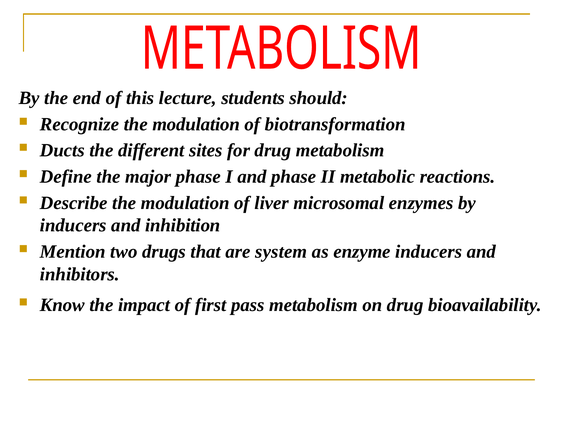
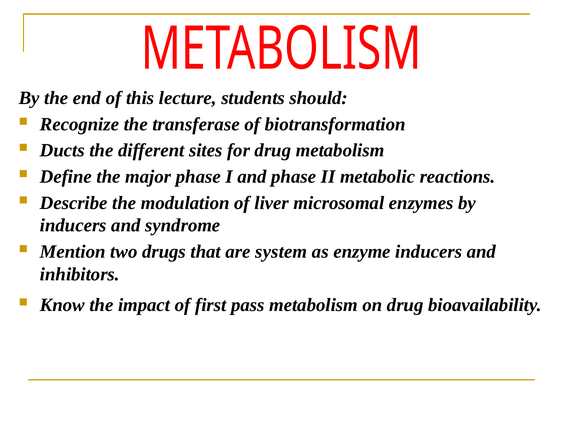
Recognize the modulation: modulation -> transferase
inhibition: inhibition -> syndrome
